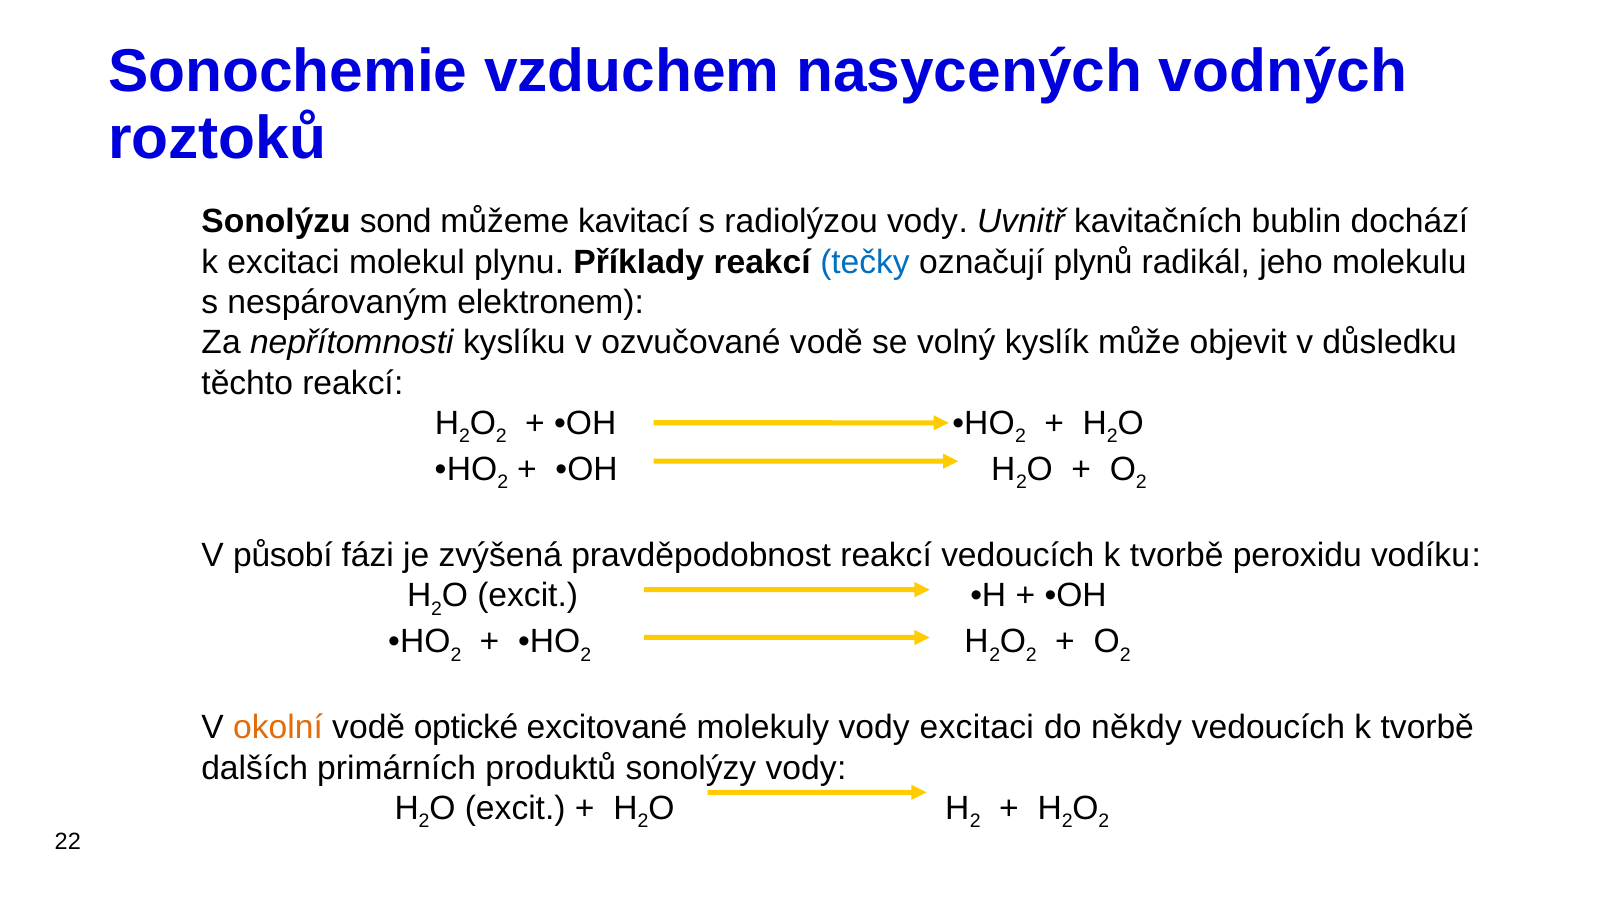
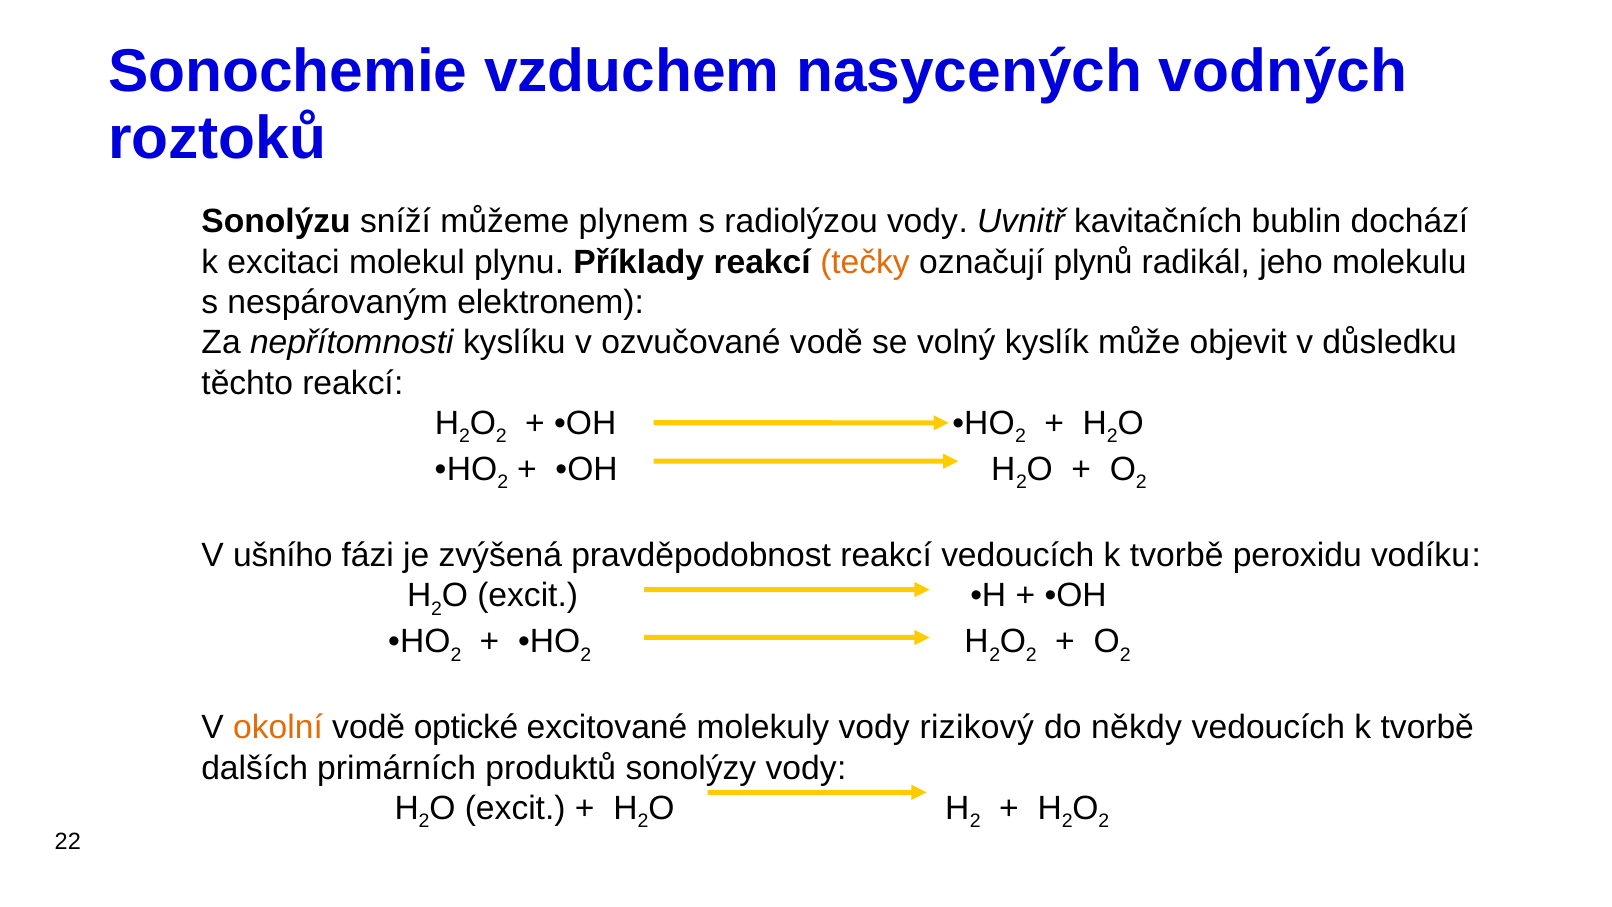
sond: sond -> sníží
kavitací: kavitací -> plynem
tečky colour: blue -> orange
působí: působí -> ušního
vody excitaci: excitaci -> rizikový
